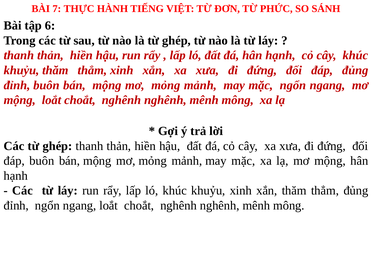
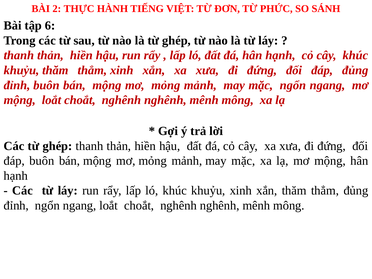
7: 7 -> 2
